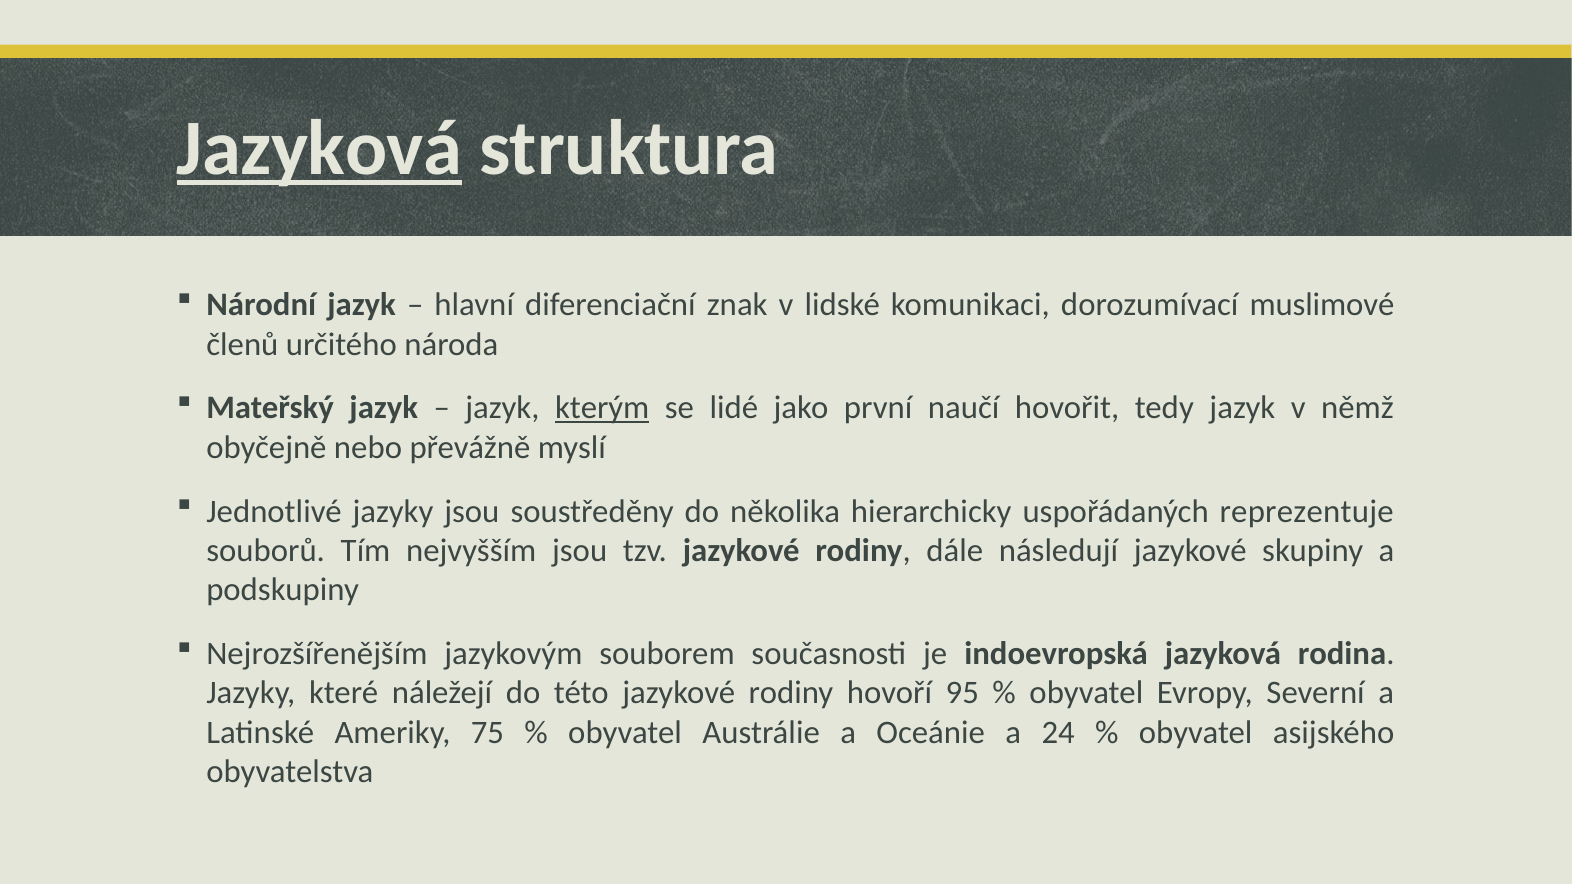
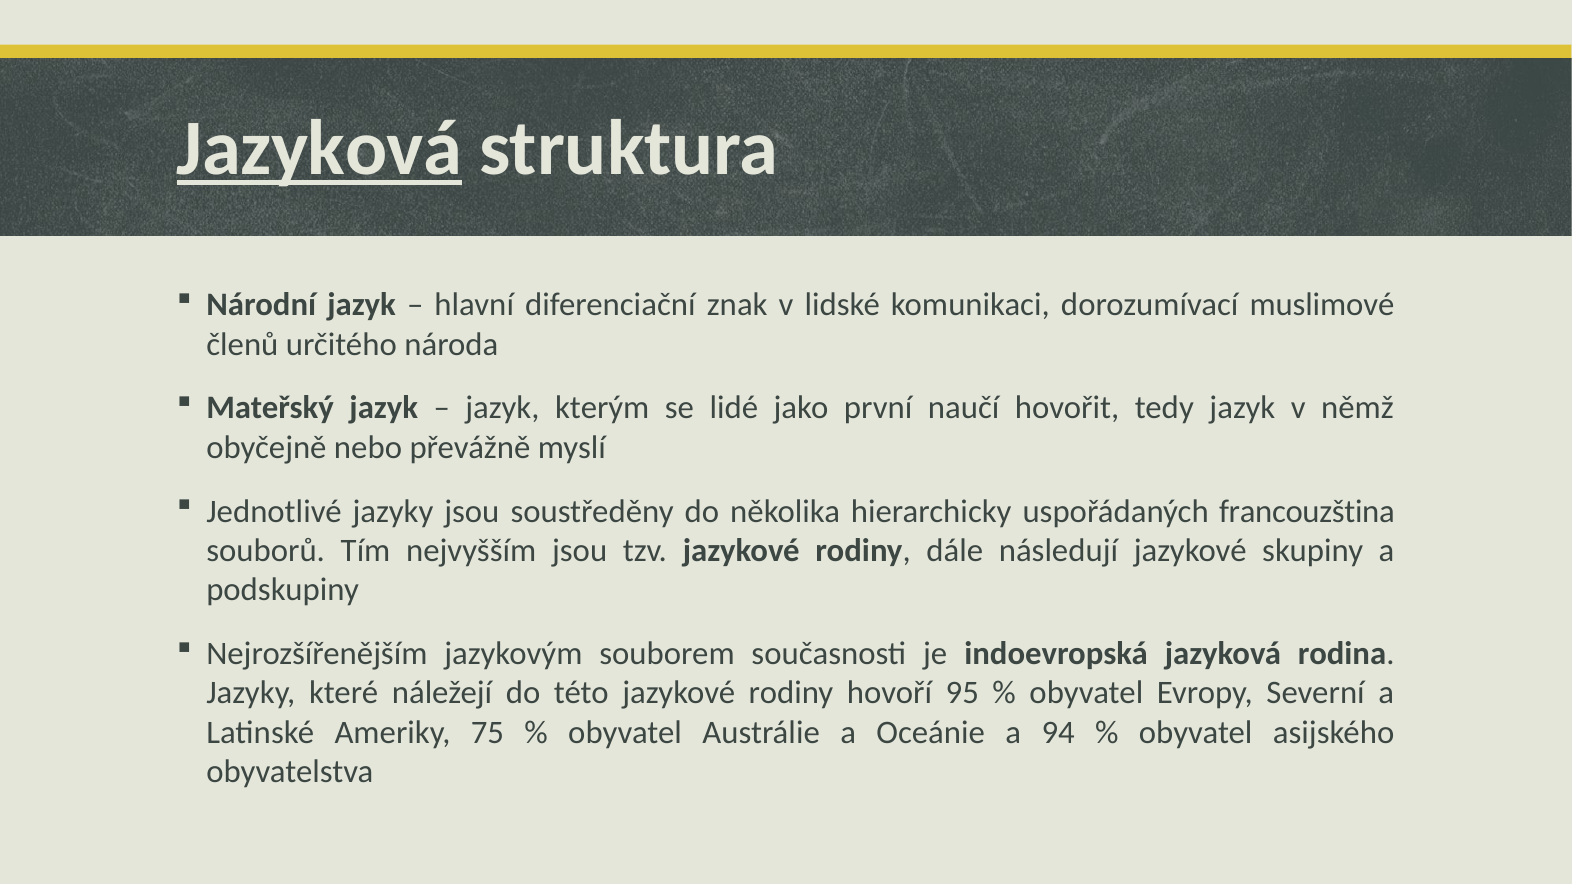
kterým underline: present -> none
reprezentuje: reprezentuje -> francouzština
24: 24 -> 94
